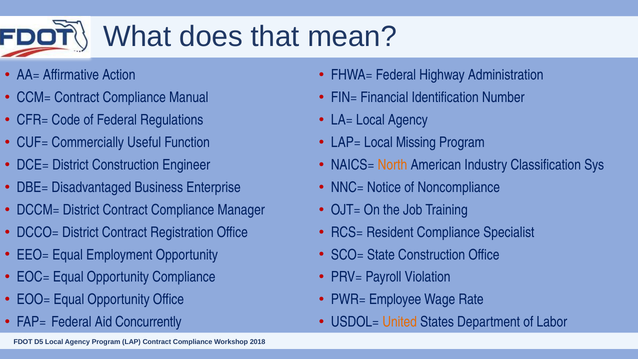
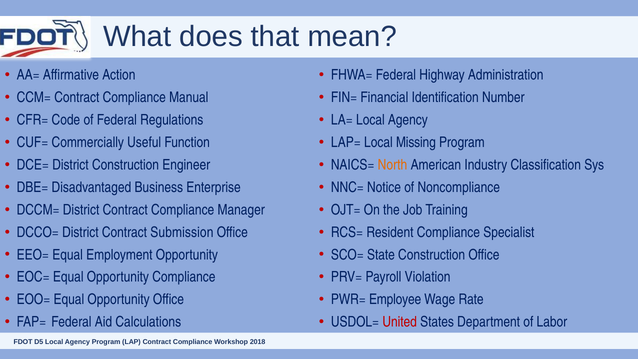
Registration: Registration -> Submission
Concurrently: Concurrently -> Calculations
United colour: orange -> red
